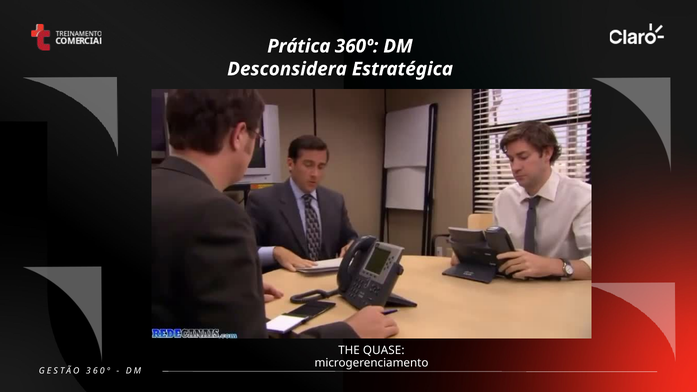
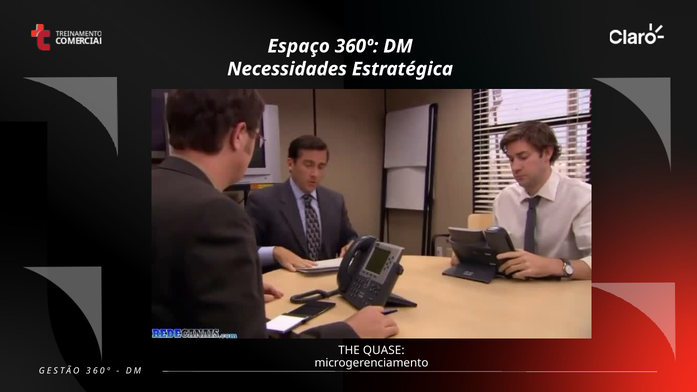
Prática: Prática -> Espaço
Desconsidera: Desconsidera -> Necessidades
